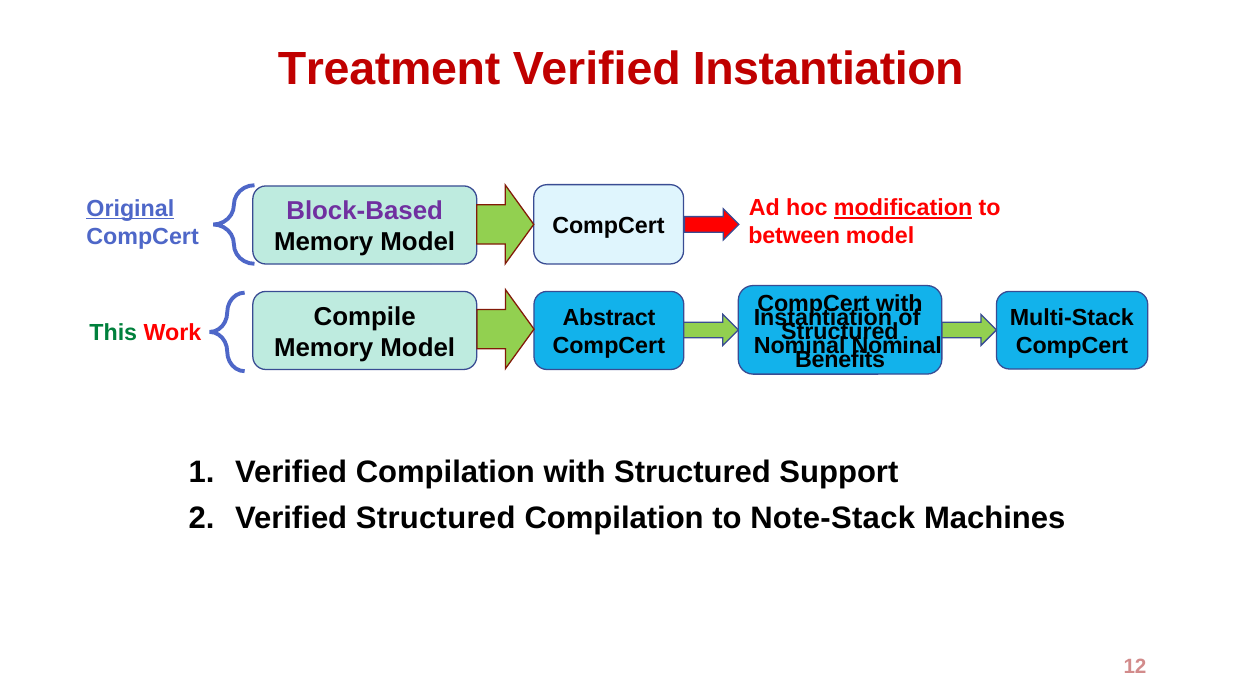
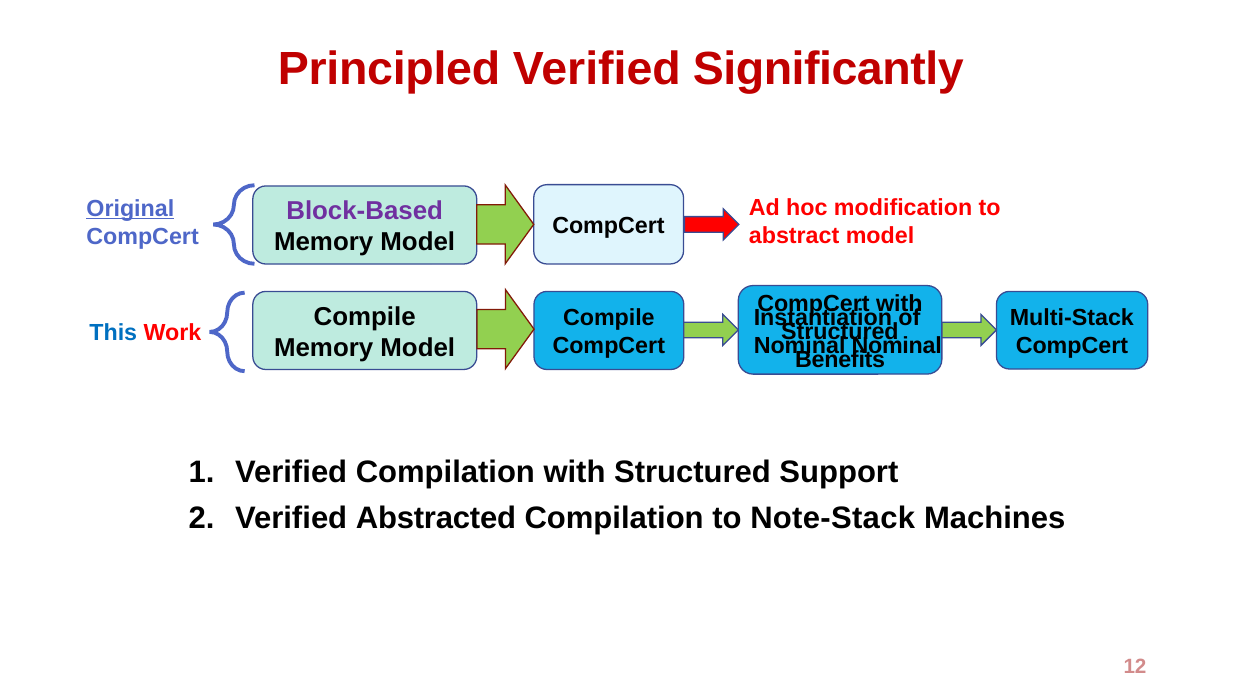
Treatment: Treatment -> Principled
Verified Instantiation: Instantiation -> Significantly
modification underline: present -> none
between: between -> abstract
Abstract at (609, 318): Abstract -> Compile
This colour: green -> blue
Verified Structured: Structured -> Abstracted
